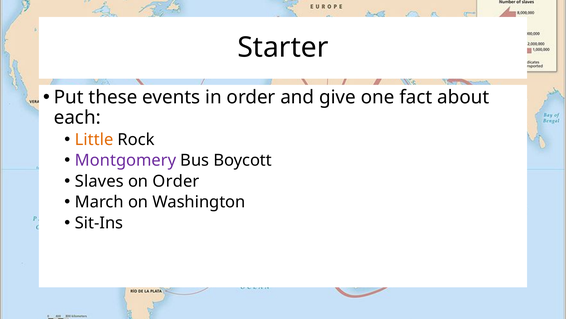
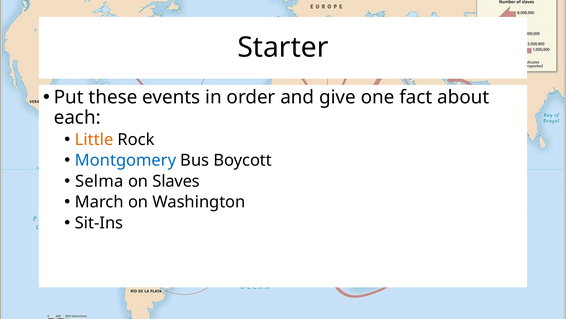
Montgomery colour: purple -> blue
Slaves: Slaves -> Selma
on Order: Order -> Slaves
